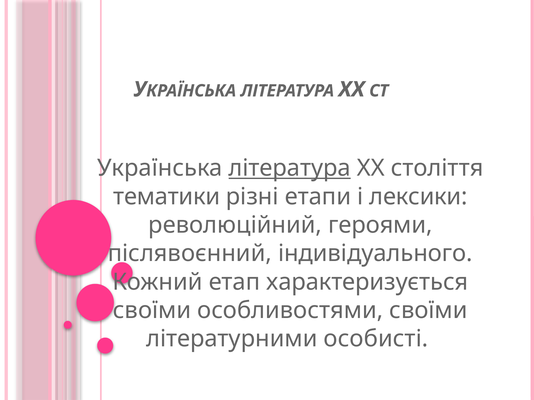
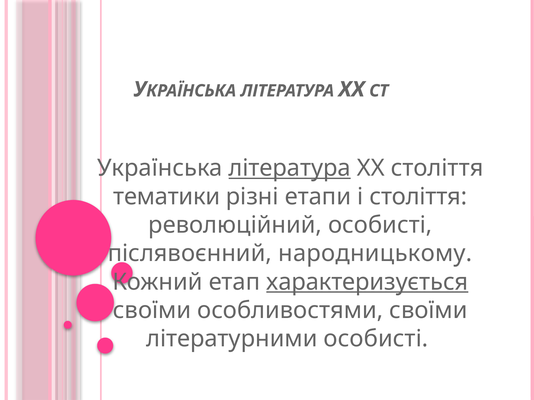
і лексики: лексики -> століття
революційний героями: героями -> особисті
індивідуального: індивідуального -> народницькому
характеризується underline: none -> present
